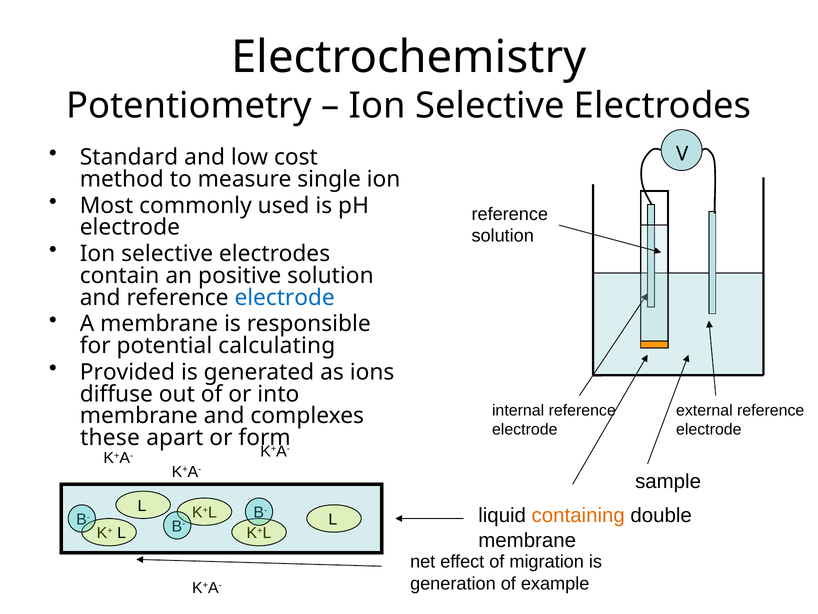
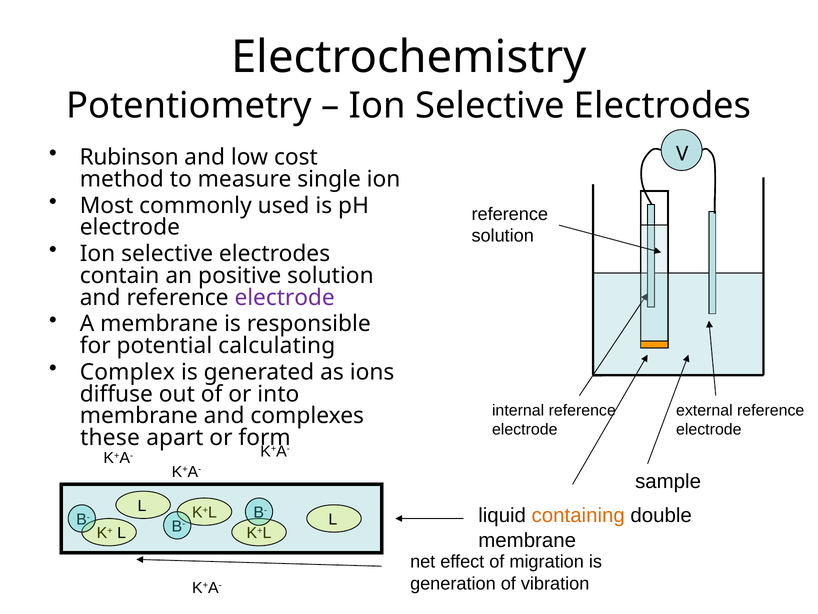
Standard: Standard -> Rubinson
electrode at (285, 297) colour: blue -> purple
Provided: Provided -> Complex
example: example -> vibration
